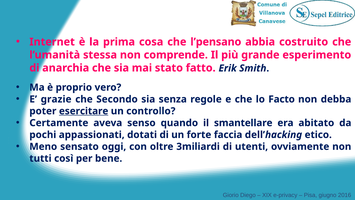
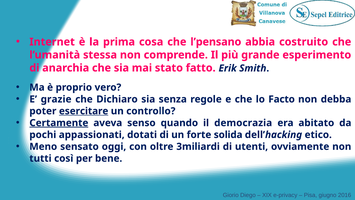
Secondo: Secondo -> Dichiaro
Certamente underline: none -> present
smantellare: smantellare -> democrazia
faccia: faccia -> solida
